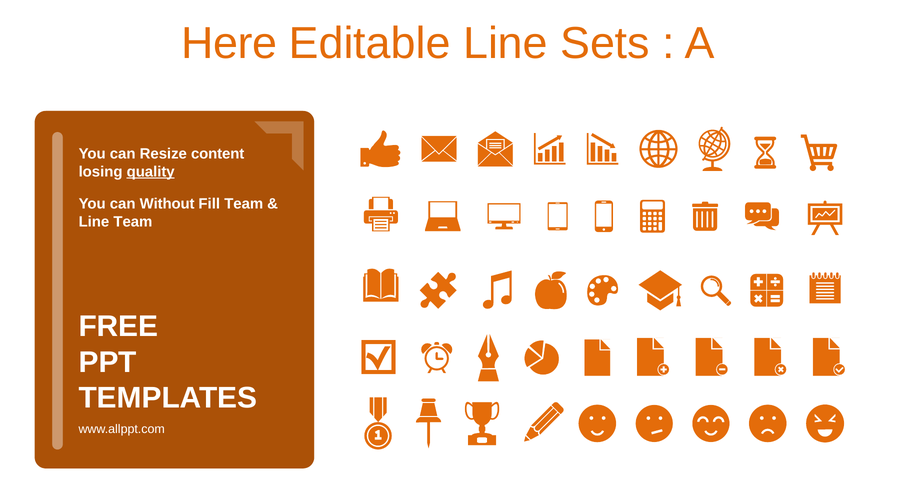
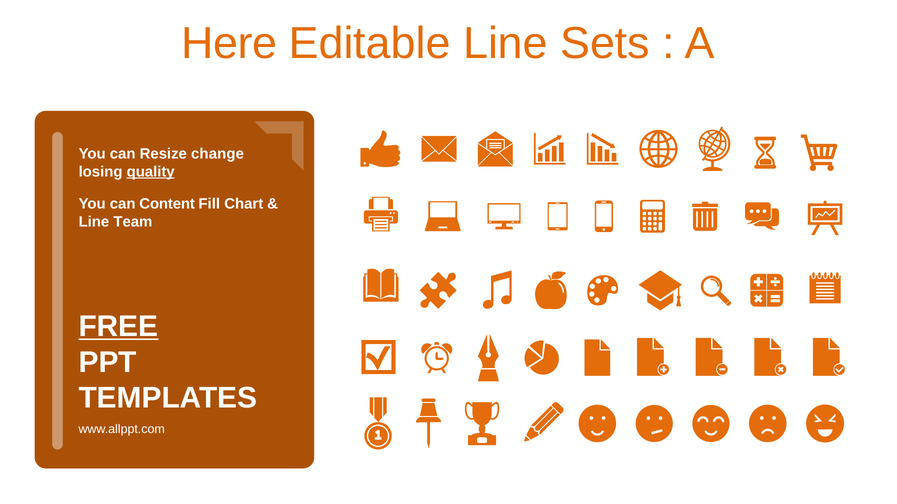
content: content -> change
Without: Without -> Content
Fill Team: Team -> Chart
FREE underline: none -> present
